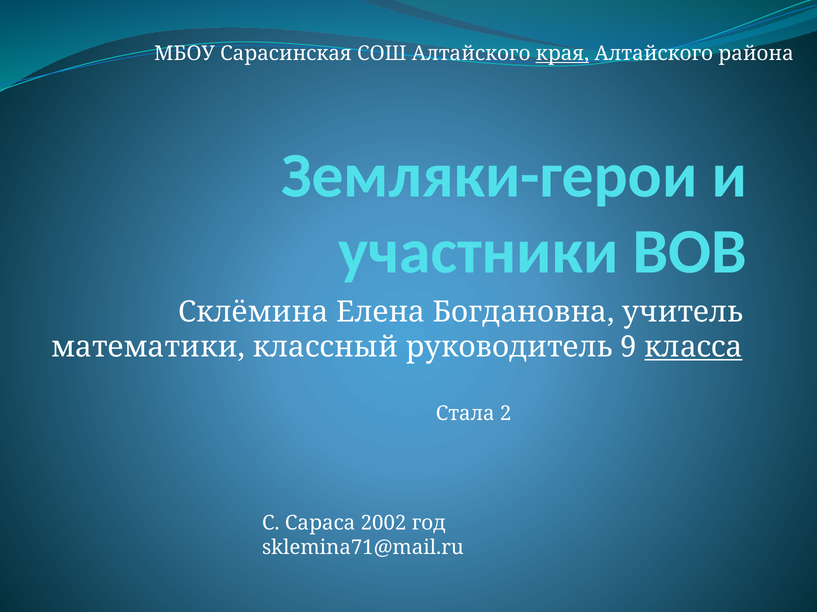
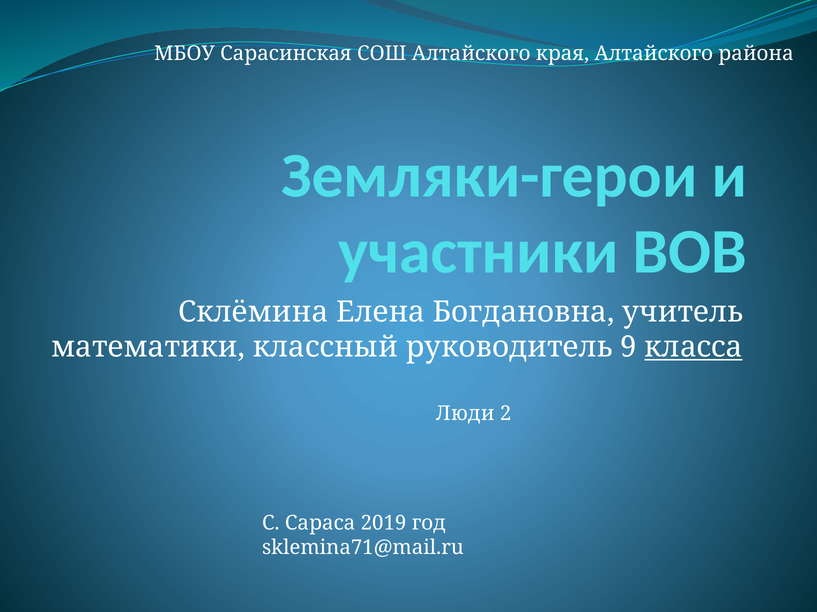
края underline: present -> none
Стала: Стала -> Люди
2002: 2002 -> 2019
